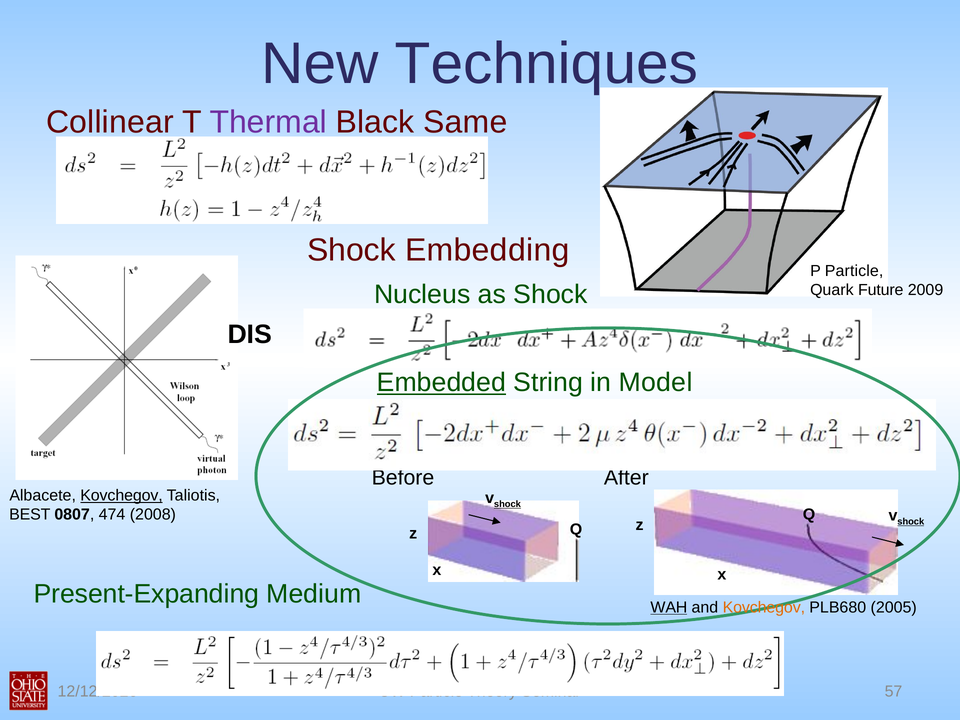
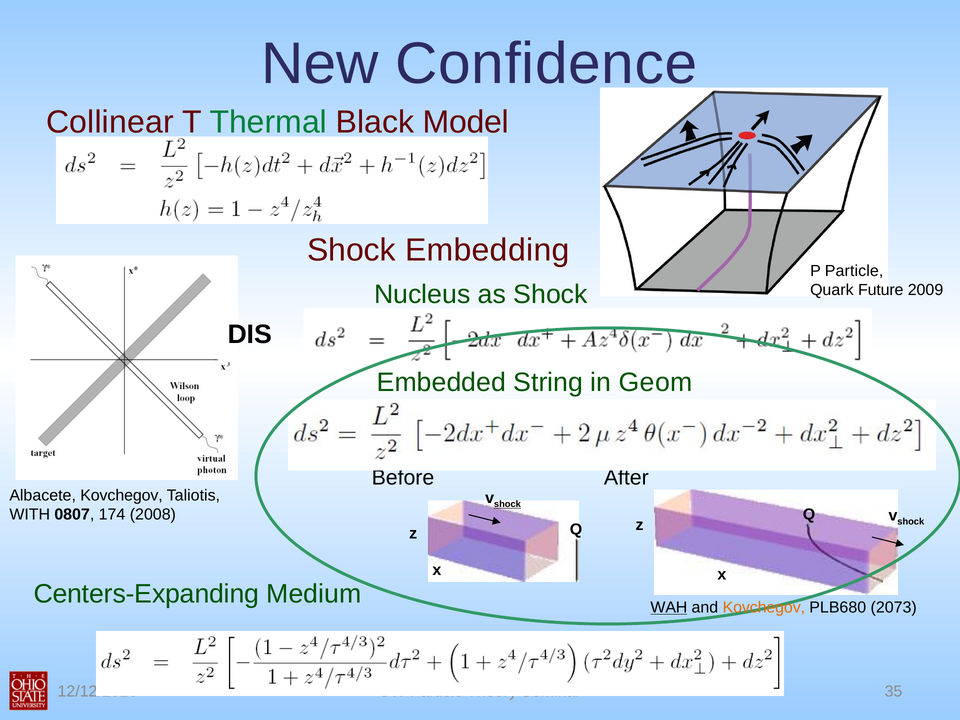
Techniques: Techniques -> Confidence
Thermal colour: purple -> green
Same: Same -> Model
Embedded underline: present -> none
Model: Model -> Geom
Kovchegov at (122, 495) underline: present -> none
BEST: BEST -> WITH
474: 474 -> 174
shock at (911, 522) underline: present -> none
Present-Expanding: Present-Expanding -> Centers-Expanding
2005: 2005 -> 2073
57: 57 -> 35
